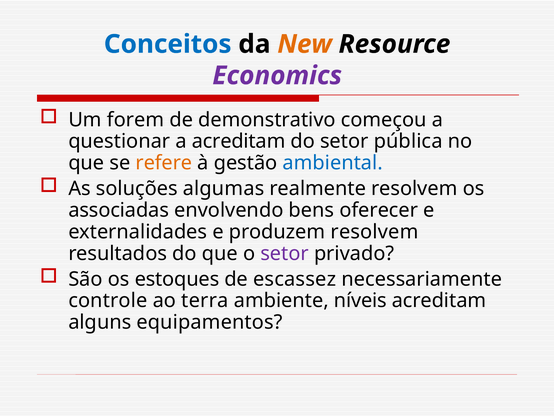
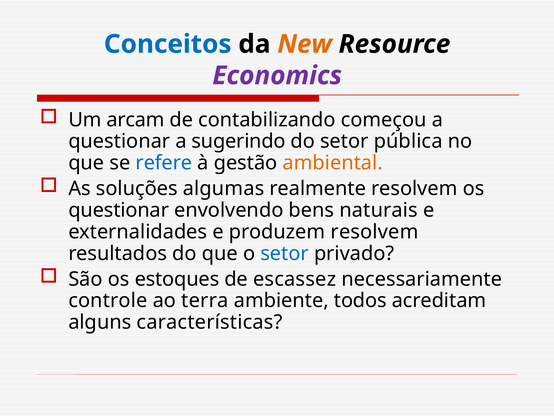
forem: forem -> arcam
demonstrativo: demonstrativo -> contabilizando
a acreditam: acreditam -> sugerindo
refere colour: orange -> blue
ambiental colour: blue -> orange
associadas at (119, 210): associadas -> questionar
oferecer: oferecer -> naturais
setor at (285, 253) colour: purple -> blue
níveis: níveis -> todos
equipamentos: equipamentos -> características
